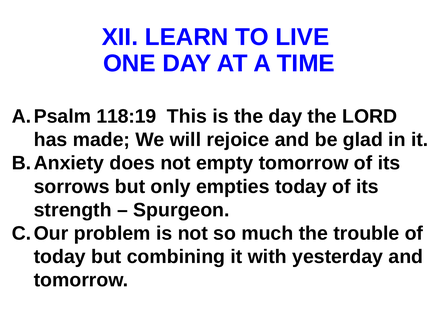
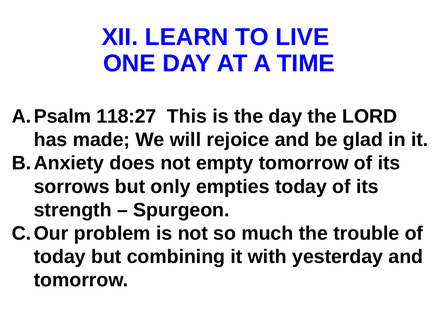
118:19: 118:19 -> 118:27
